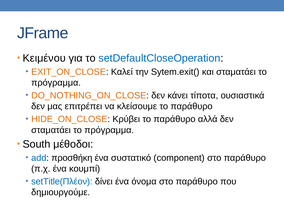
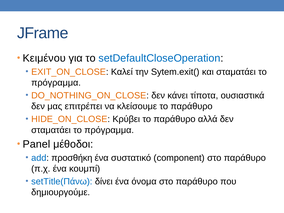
South: South -> Panel
setTitle(Πλέον: setTitle(Πλέον -> setTitle(Πάνω
